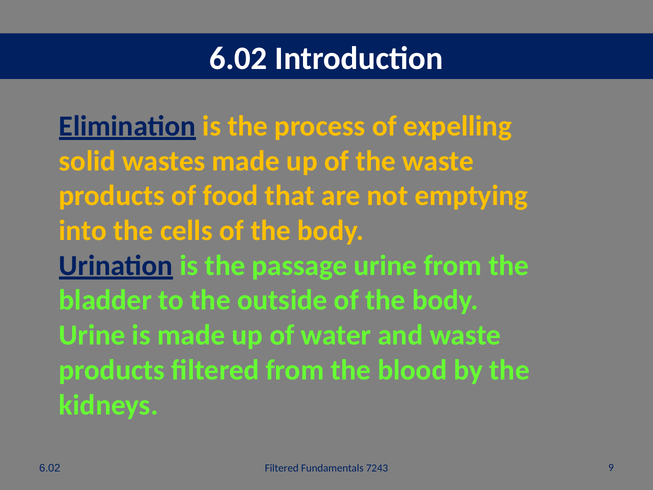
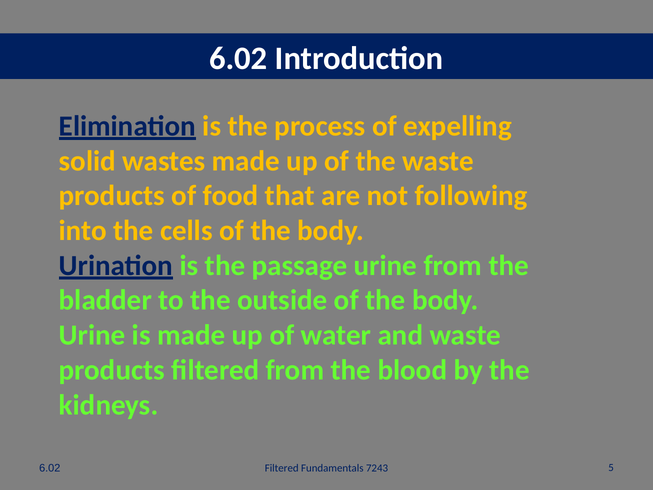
emptying: emptying -> following
9: 9 -> 5
